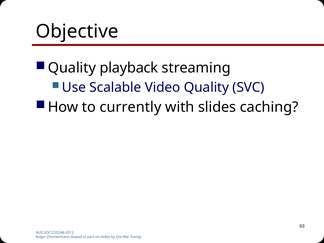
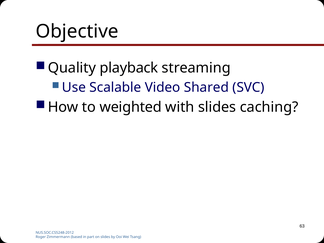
Video Quality: Quality -> Shared
currently: currently -> weighted
